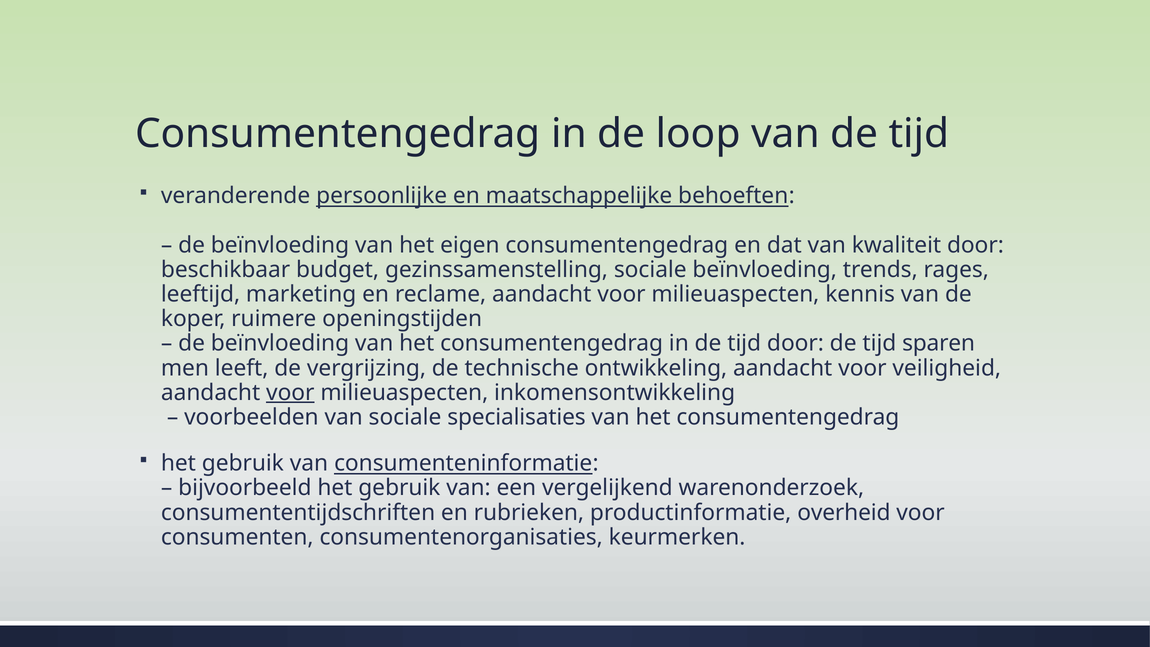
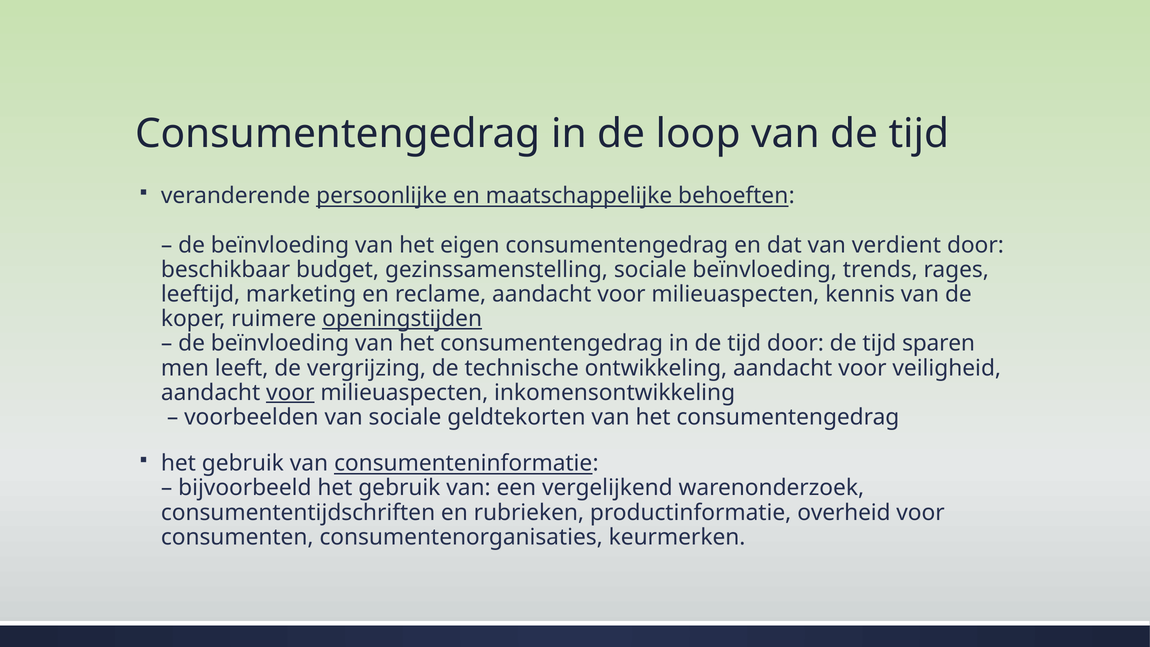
kwaliteit: kwaliteit -> verdient
openingstijden underline: none -> present
specialisaties: specialisaties -> geldtekorten
